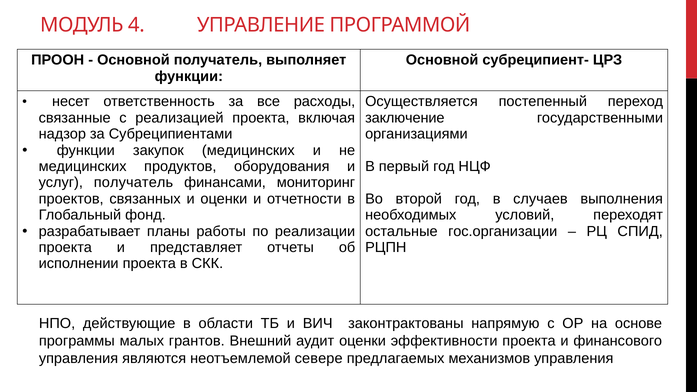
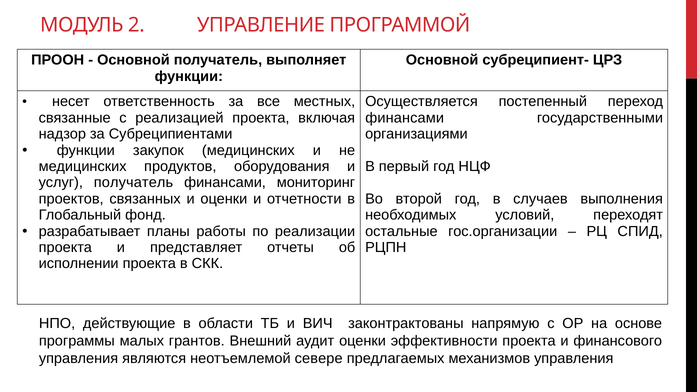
4: 4 -> 2
расходы: расходы -> местных
заключение at (405, 118): заключение -> финансами
